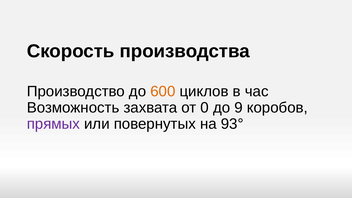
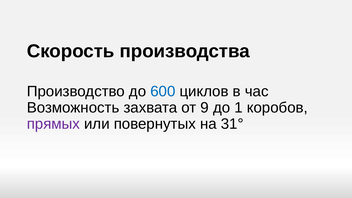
600 colour: orange -> blue
0: 0 -> 9
9: 9 -> 1
93°: 93° -> 31°
